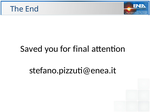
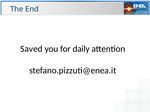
final: final -> daily
